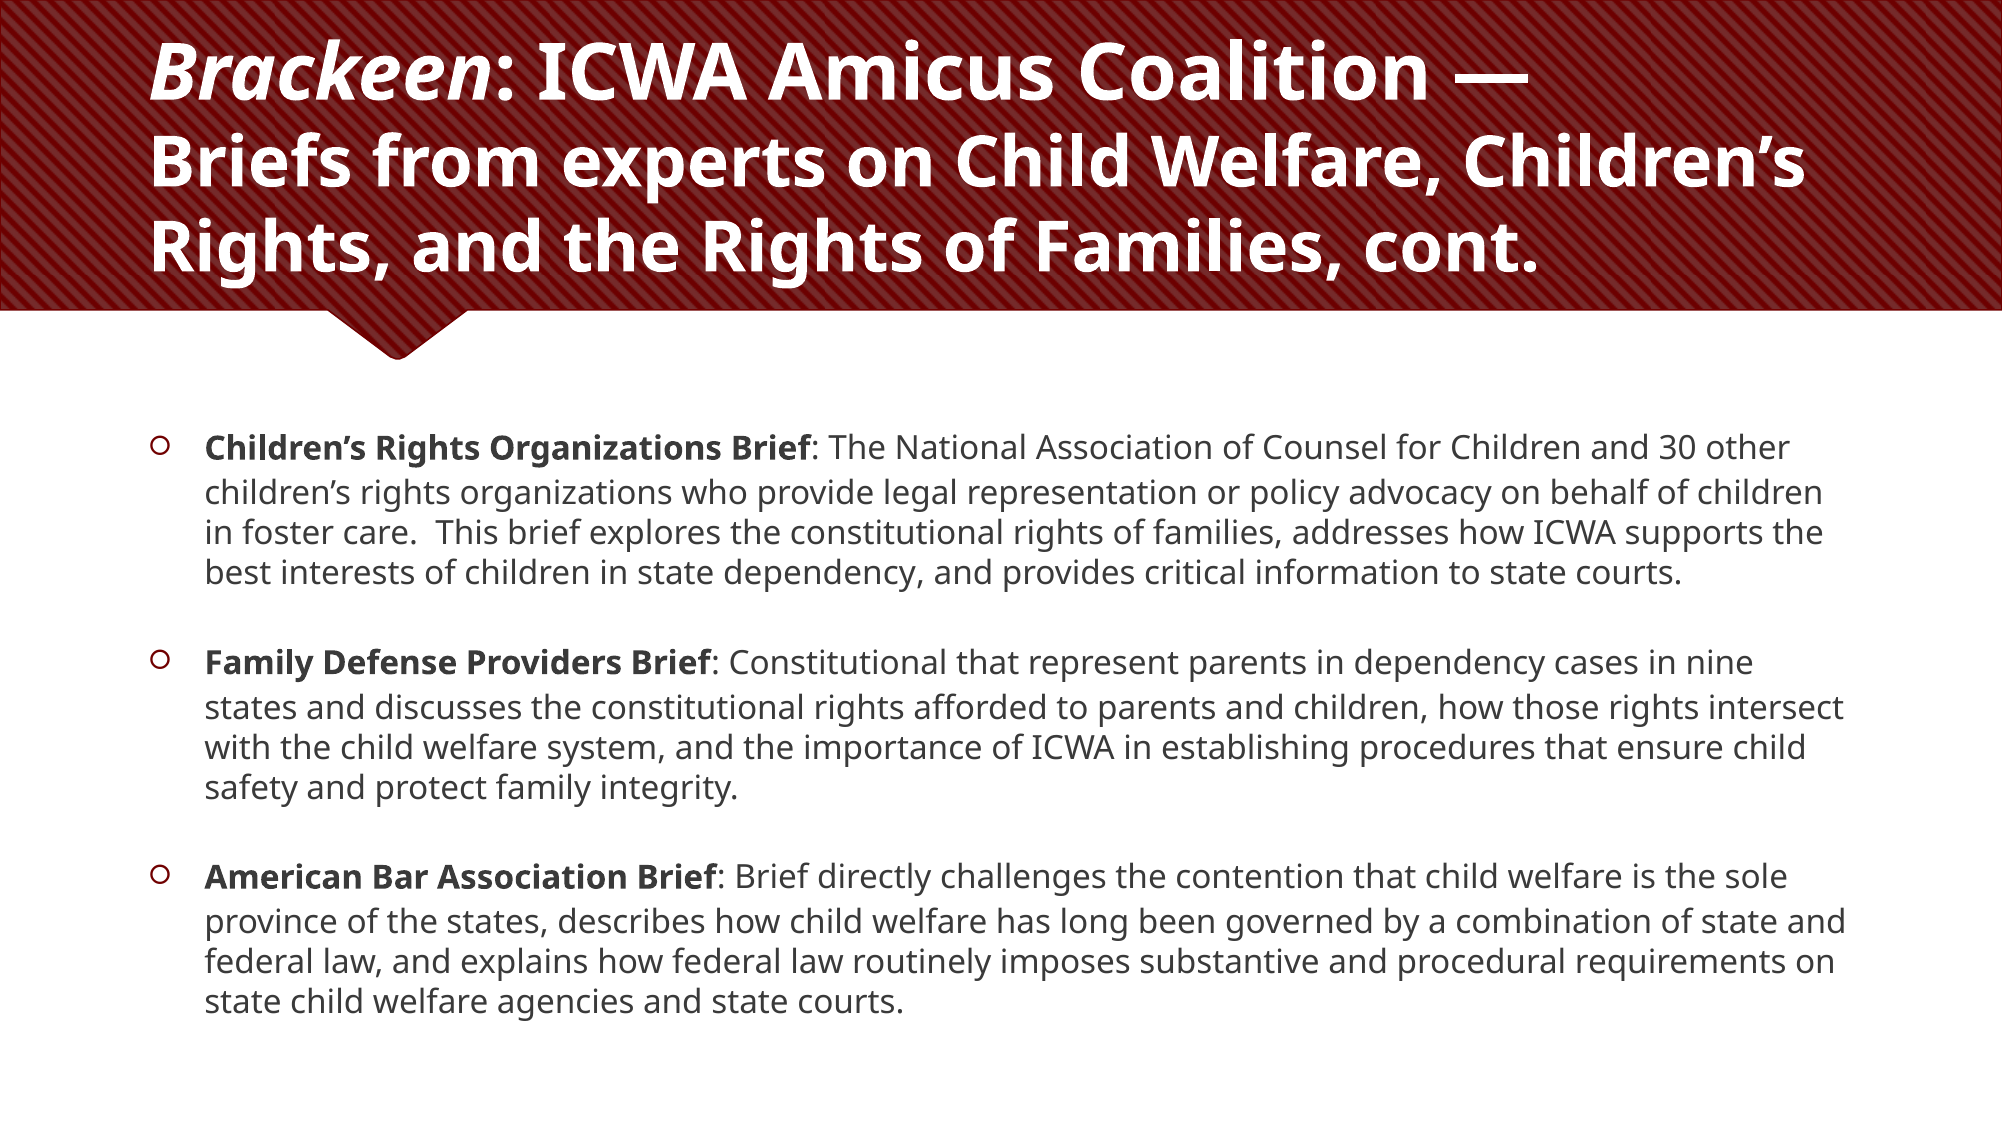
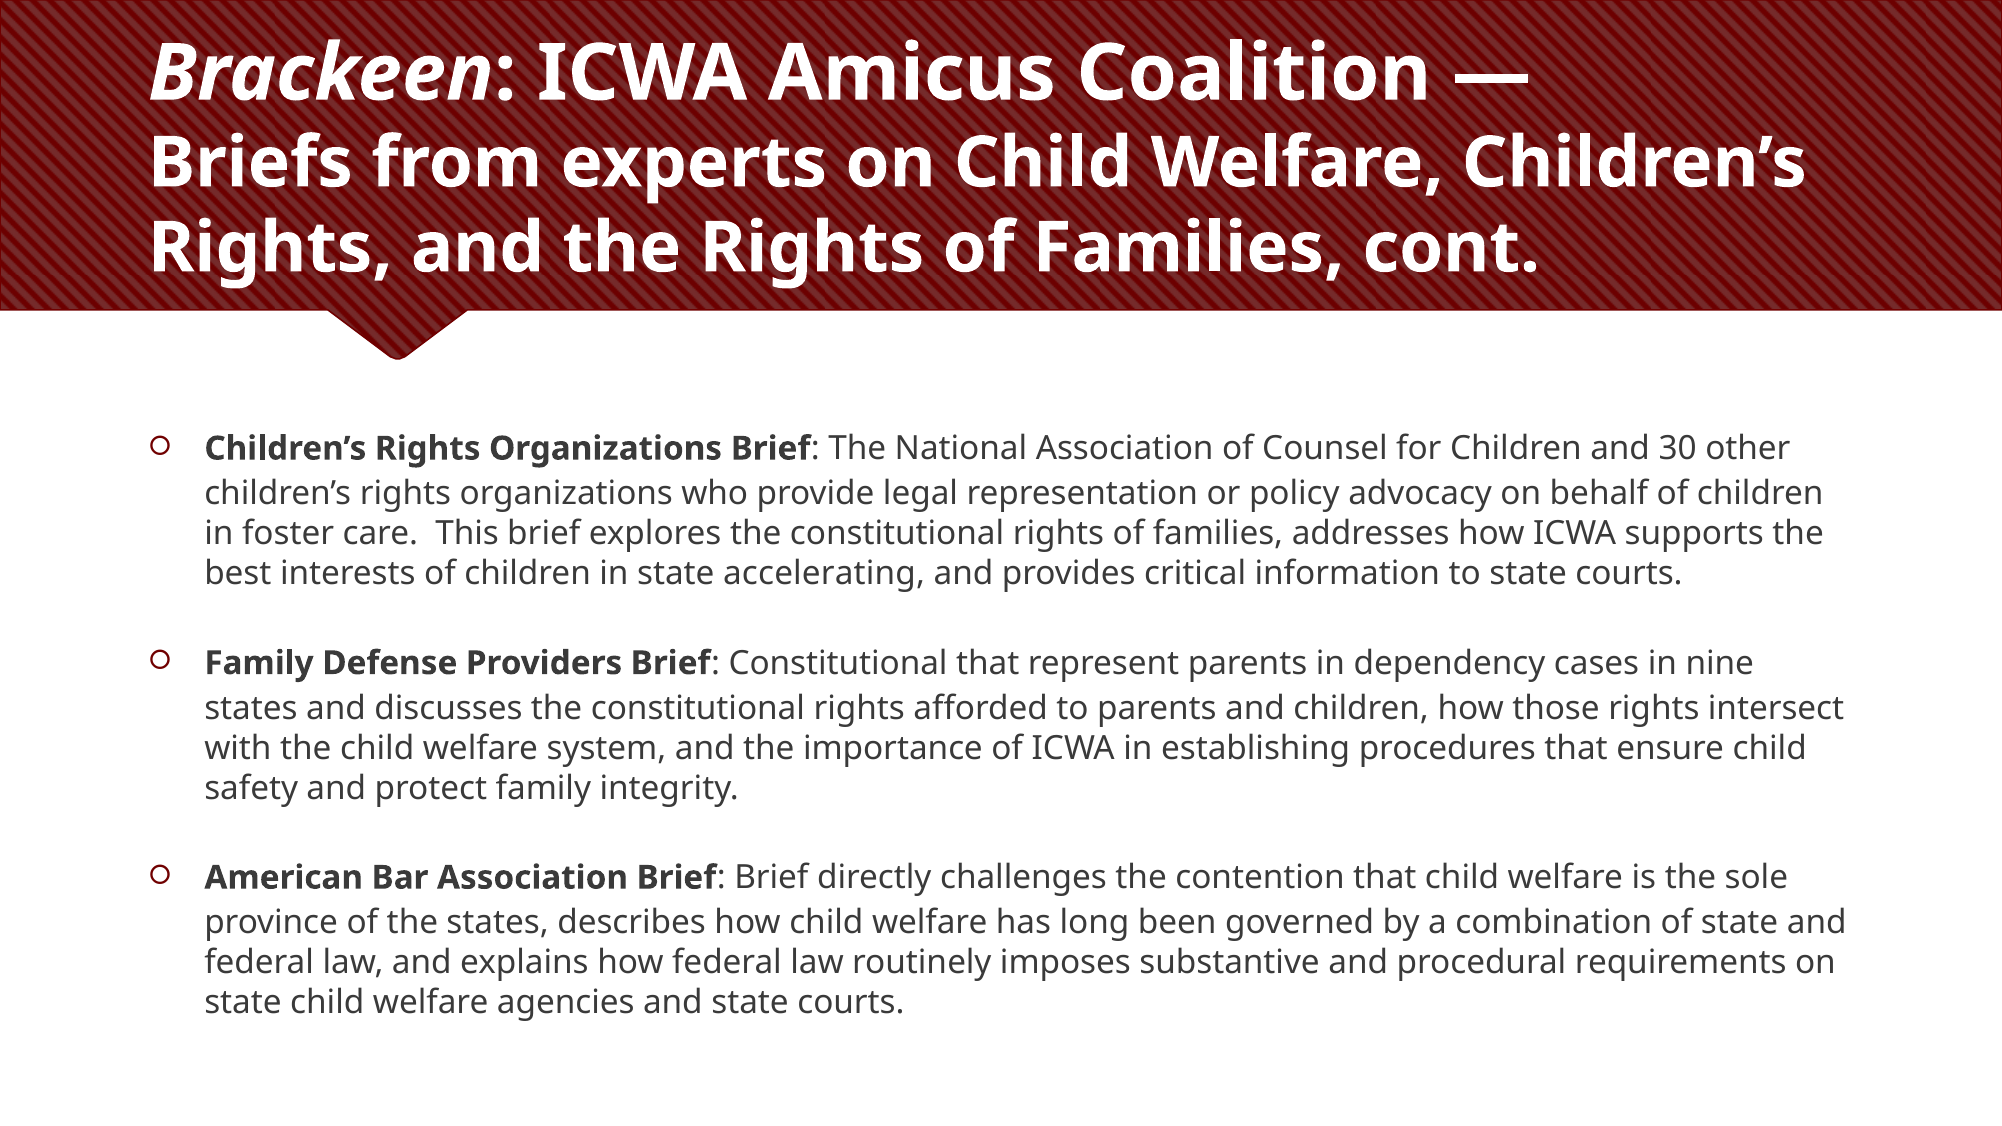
state dependency: dependency -> accelerating
